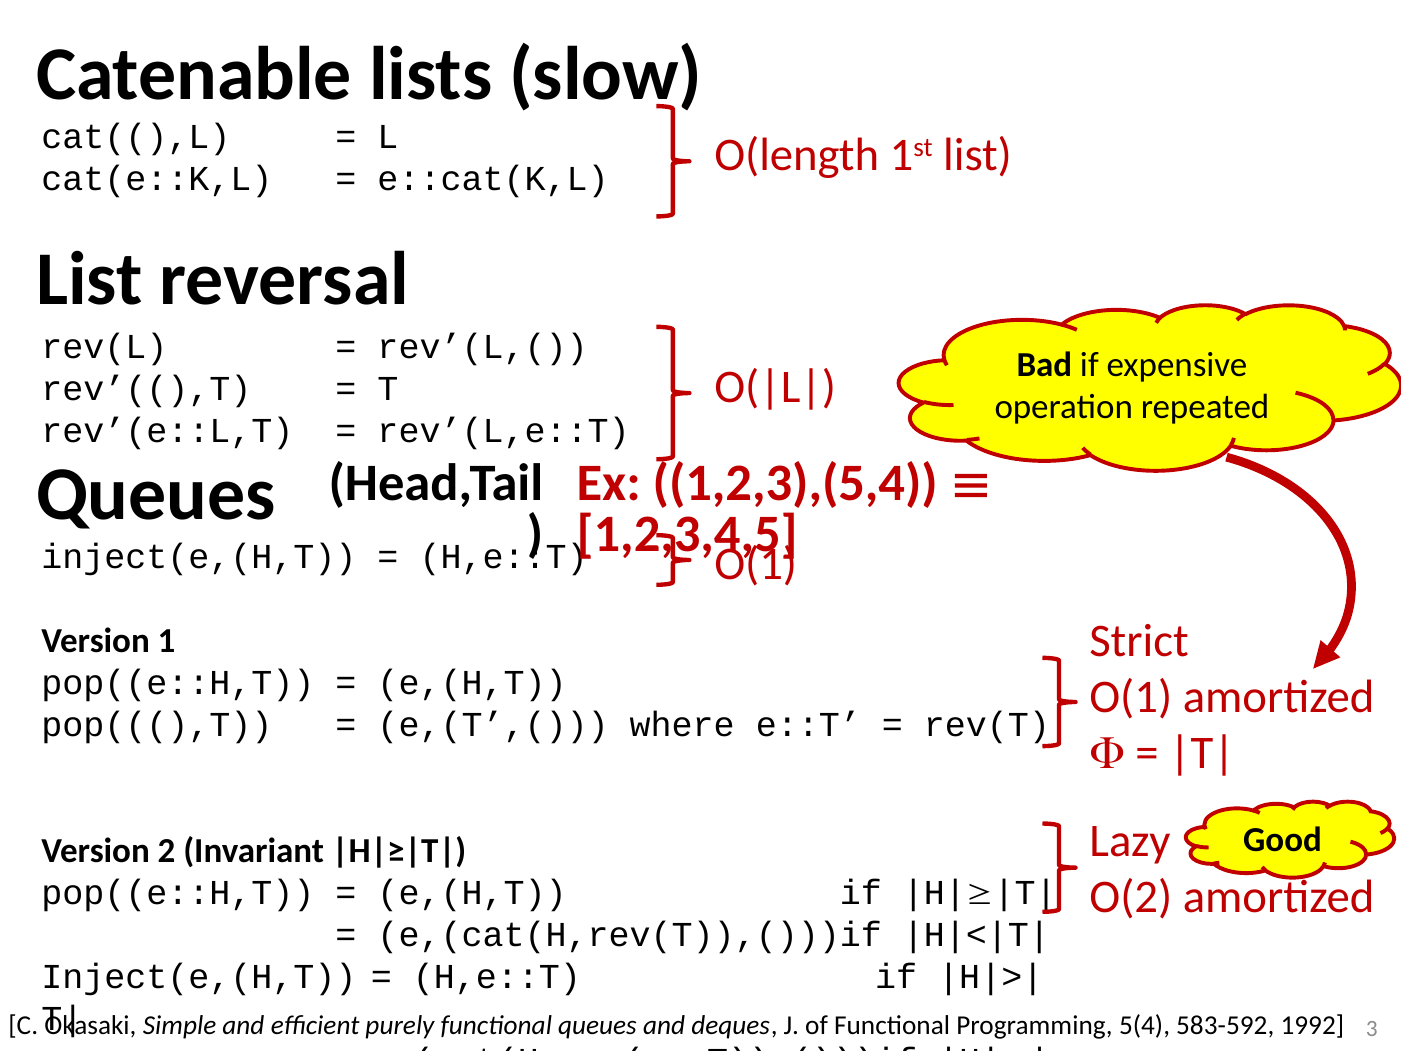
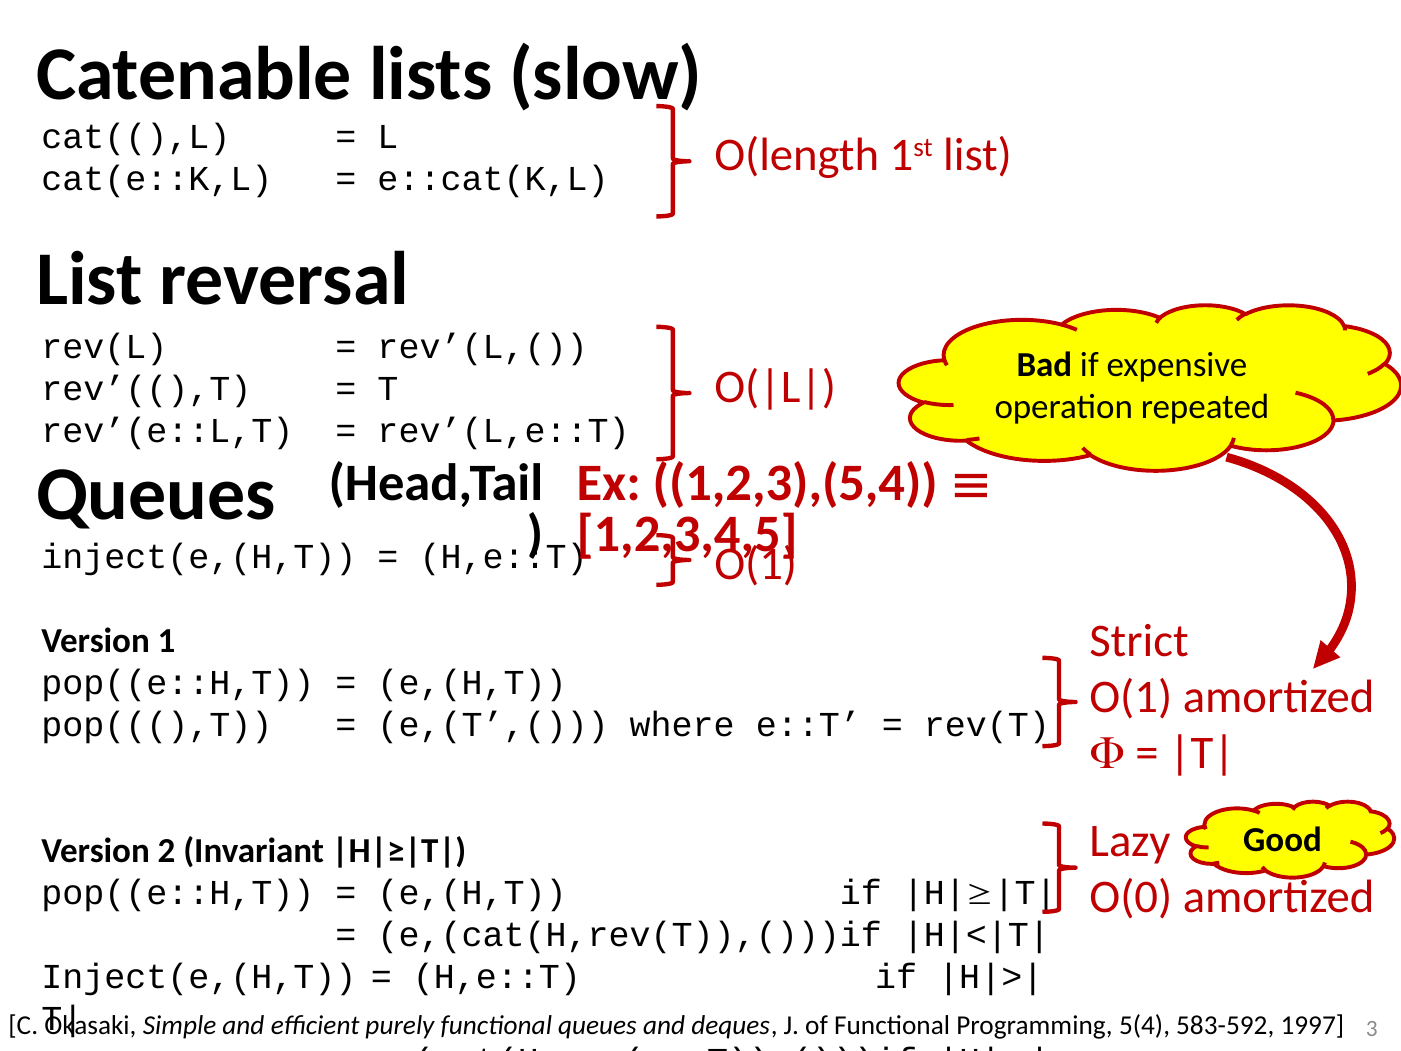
O(2: O(2 -> O(0
1992: 1992 -> 1997
